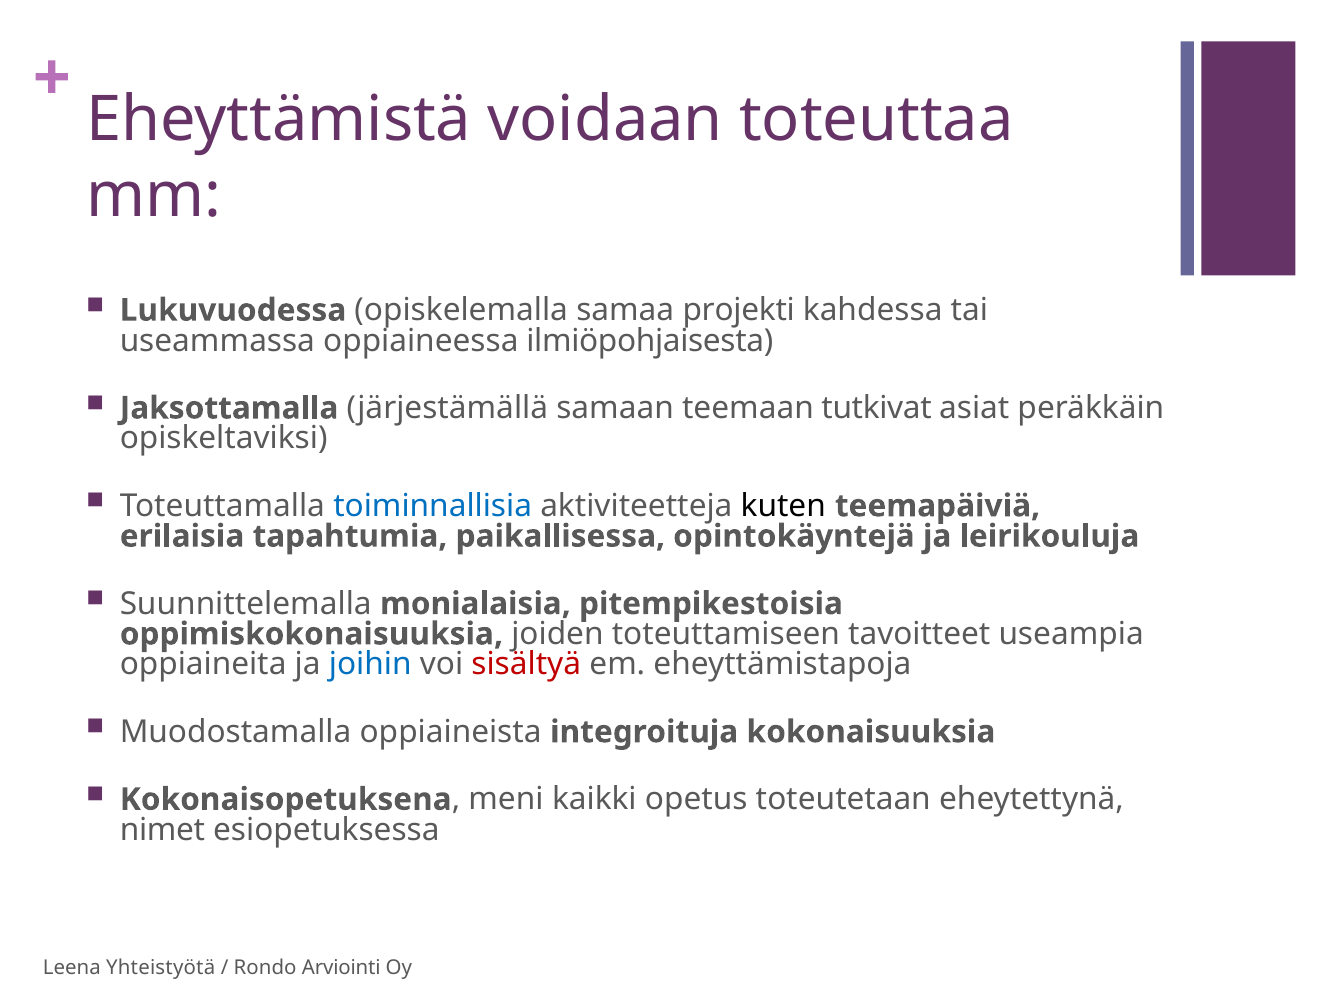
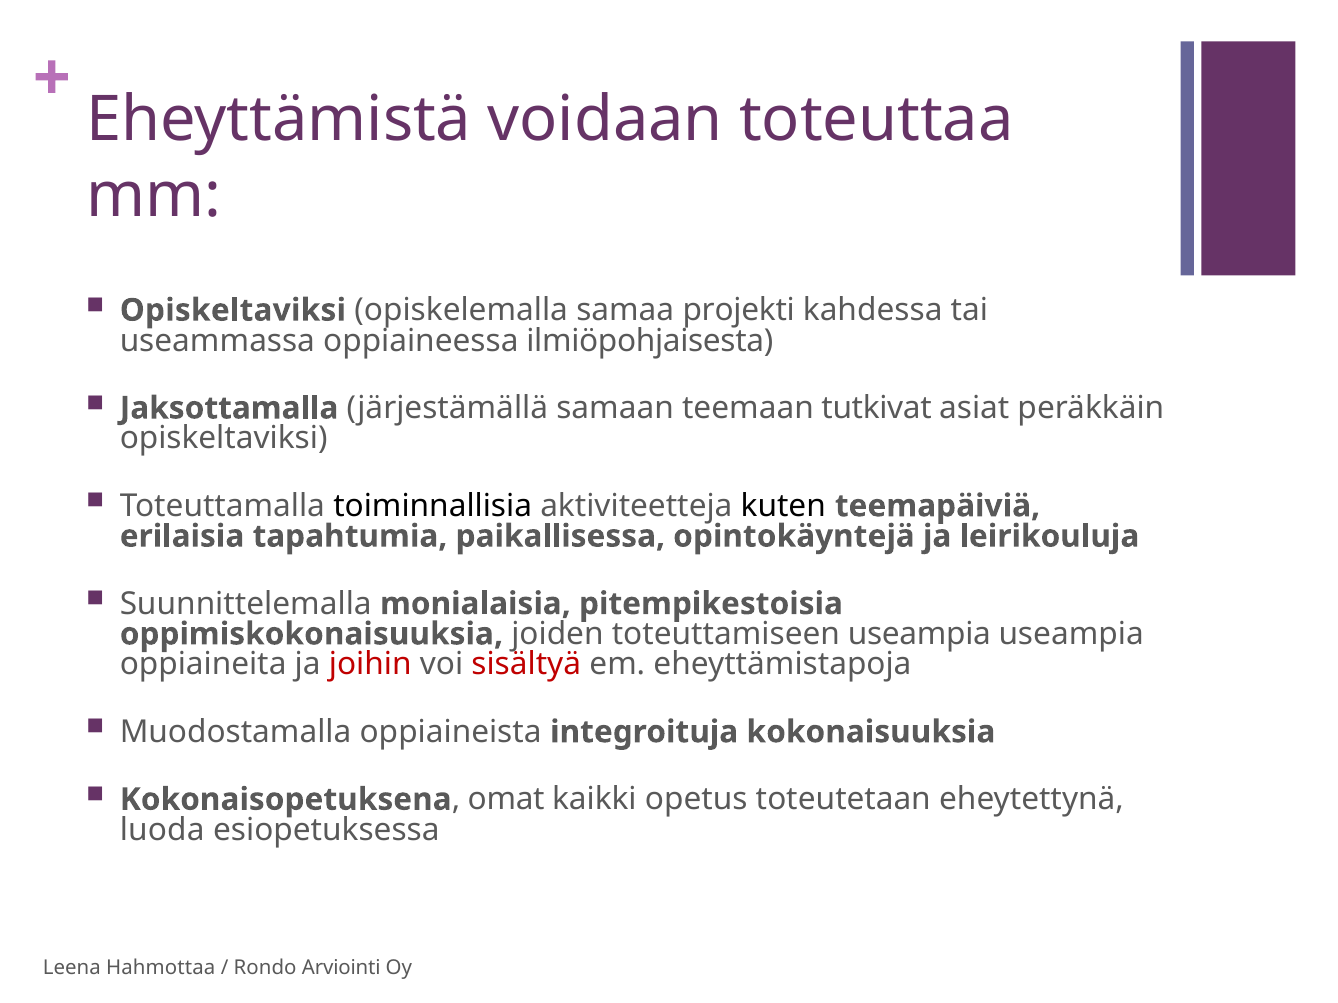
Lukuvuodessa at (233, 310): Lukuvuodessa -> Opiskeltaviksi
toiminnallisia colour: blue -> black
toteuttamiseen tavoitteet: tavoitteet -> useampia
joihin colour: blue -> red
meni: meni -> omat
nimet: nimet -> luoda
Yhteistyötä: Yhteistyötä -> Hahmottaa
